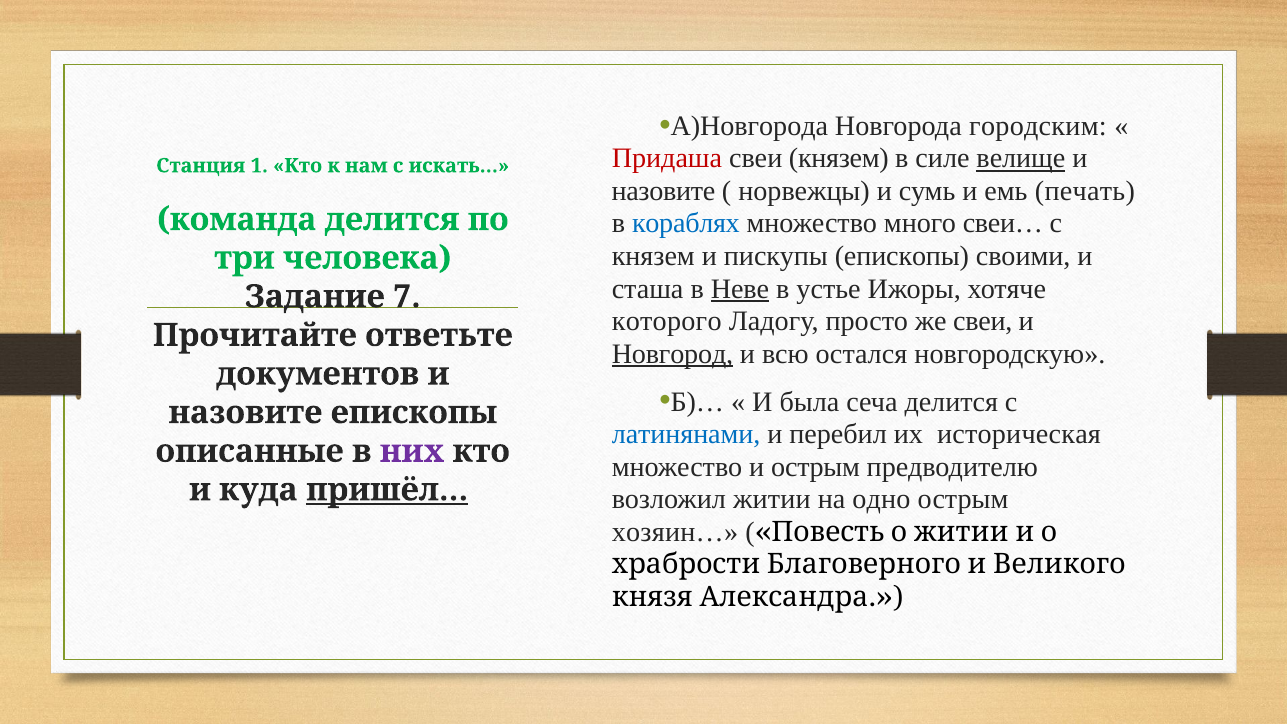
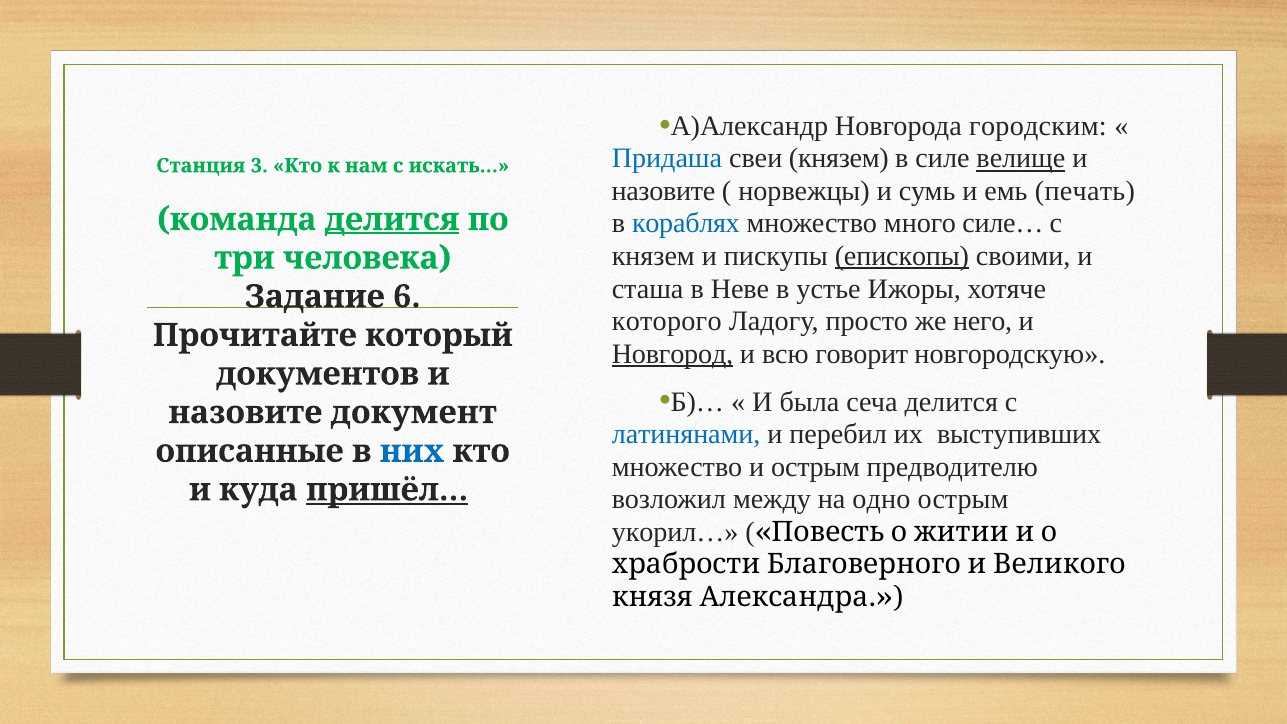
А)Новгорода: А)Новгорода -> А)Александр
Придаша colour: red -> blue
1: 1 -> 3
делится at (392, 219) underline: none -> present
свеи…: свеи… -> силе…
епископы at (902, 256) underline: none -> present
Неве underline: present -> none
7: 7 -> 6
же свеи: свеи -> него
ответьте: ответьте -> который
остался: остался -> говорит
назовите епископы: епископы -> документ
историческая: историческая -> выступивших
них colour: purple -> blue
житии: житии -> между
хозяин…: хозяин… -> укорил…
